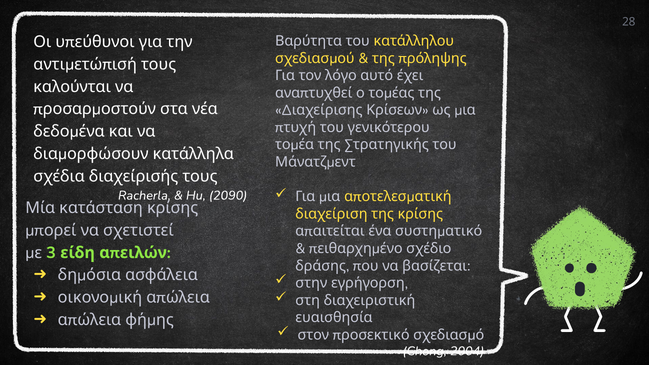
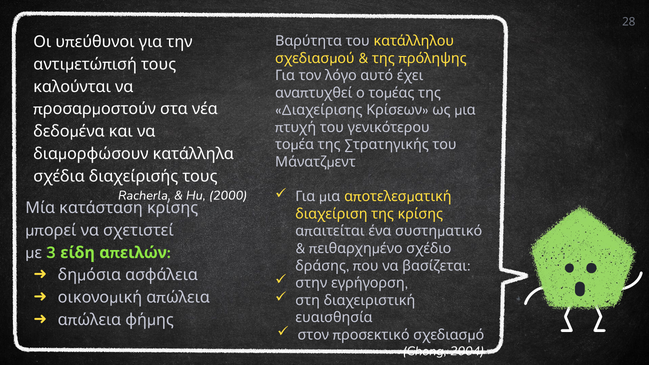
2090: 2090 -> 2000
